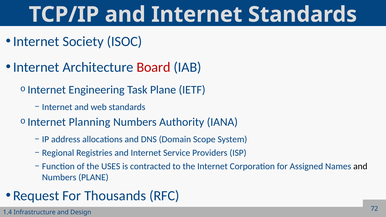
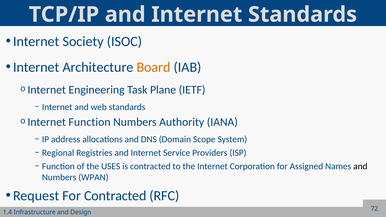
Board colour: red -> orange
Planning at (90, 122): Planning -> Function
Numbers PLANE: PLANE -> WPAN
For Thousands: Thousands -> Contracted
